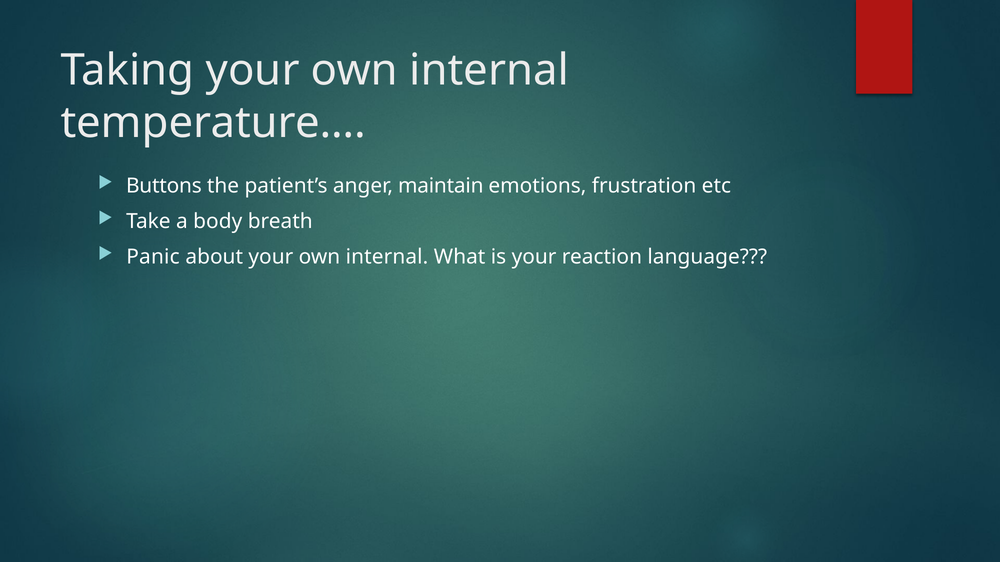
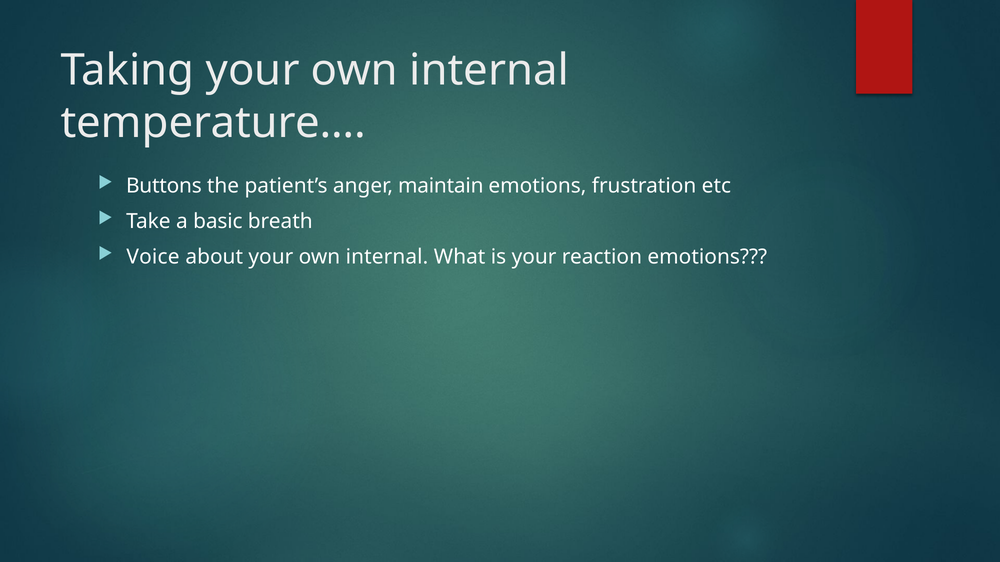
body: body -> basic
Panic: Panic -> Voice
reaction language: language -> emotions
